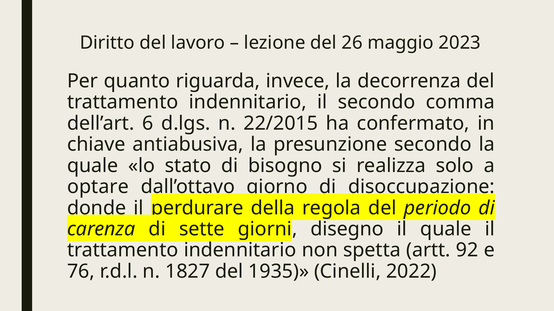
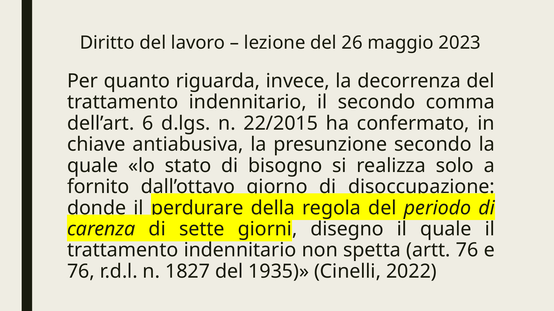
optare: optare -> fornito
artt 92: 92 -> 76
